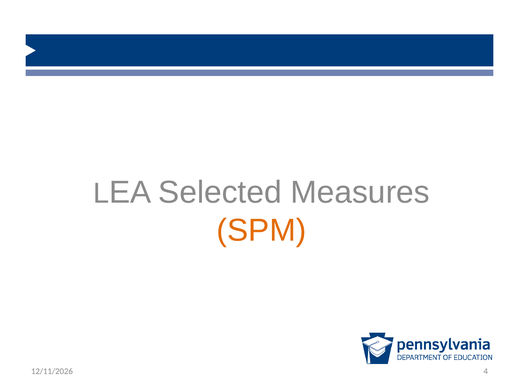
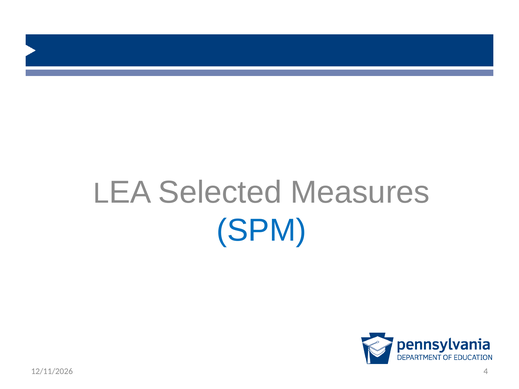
SPM colour: orange -> blue
